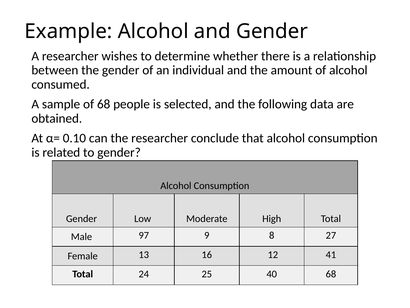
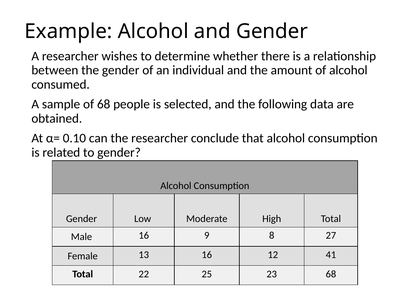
Male 97: 97 -> 16
24: 24 -> 22
40: 40 -> 23
